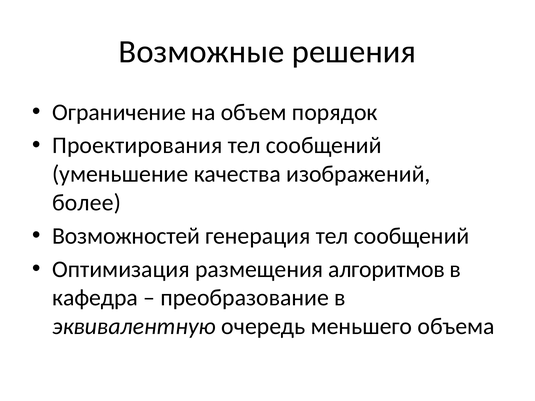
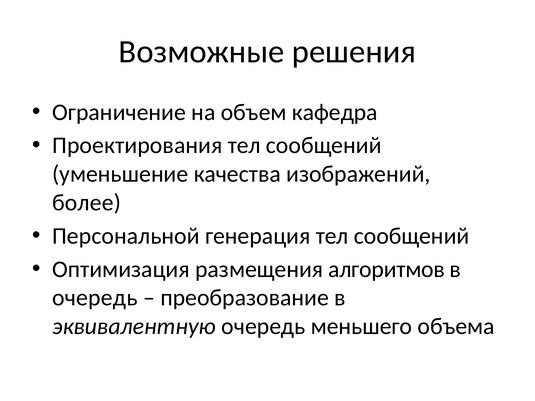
порядок: порядок -> кафедра
Возможностей: Возможностей -> Персональной
кафедра at (95, 298): кафедра -> очередь
